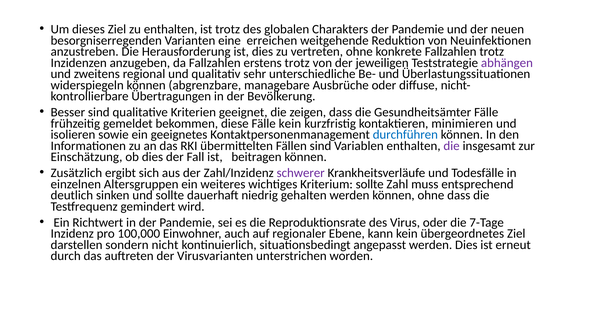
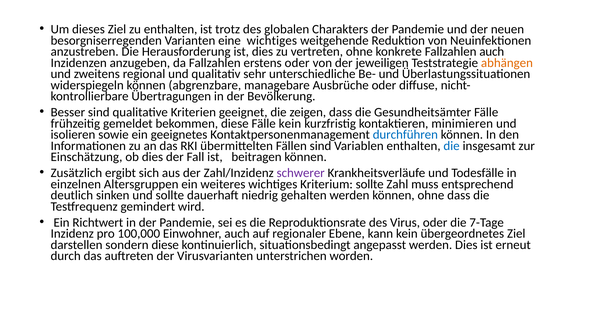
eine erreichen: erreichen -> wichtiges
Fallzahlen trotz: trotz -> auch
erstens trotz: trotz -> oder
abhängen colour: purple -> orange
die at (452, 146) colour: purple -> blue
sondern nicht: nicht -> diese
